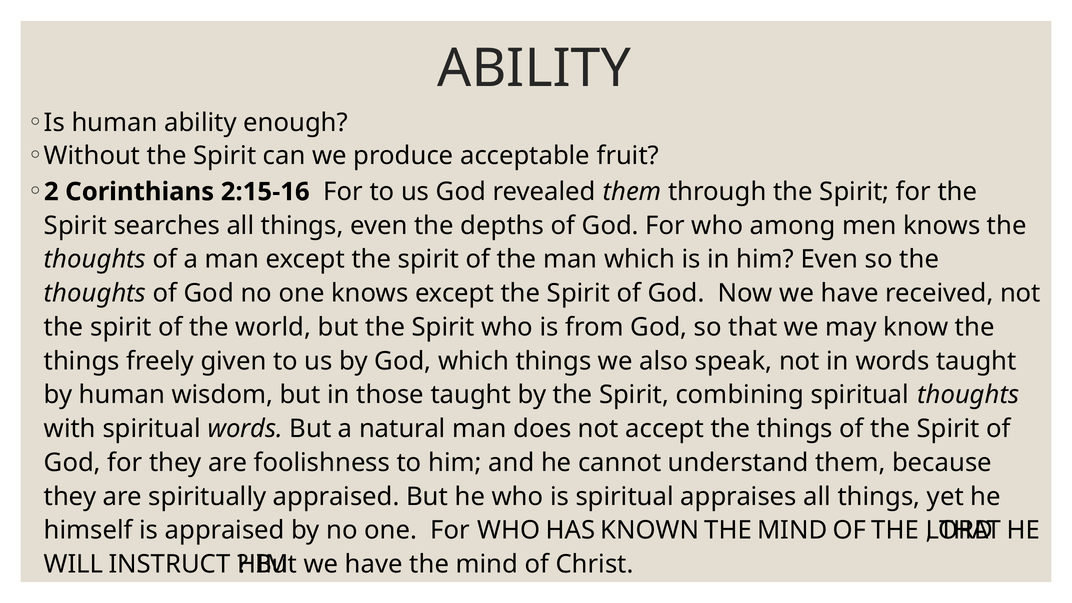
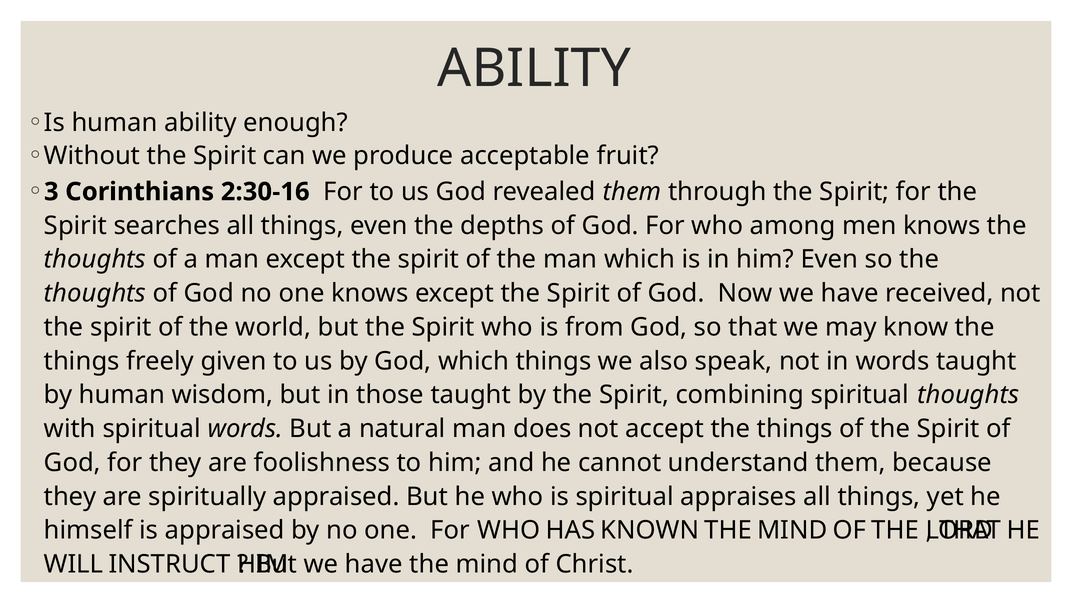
2: 2 -> 3
2:15-16: 2:15-16 -> 2:30-16
